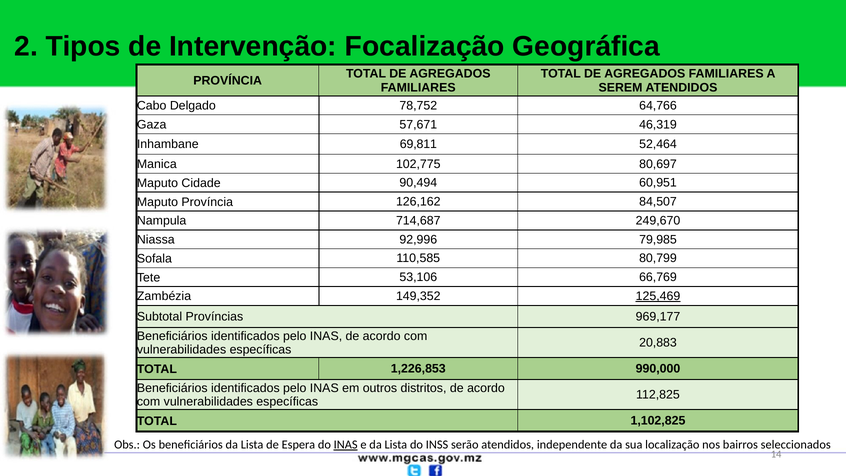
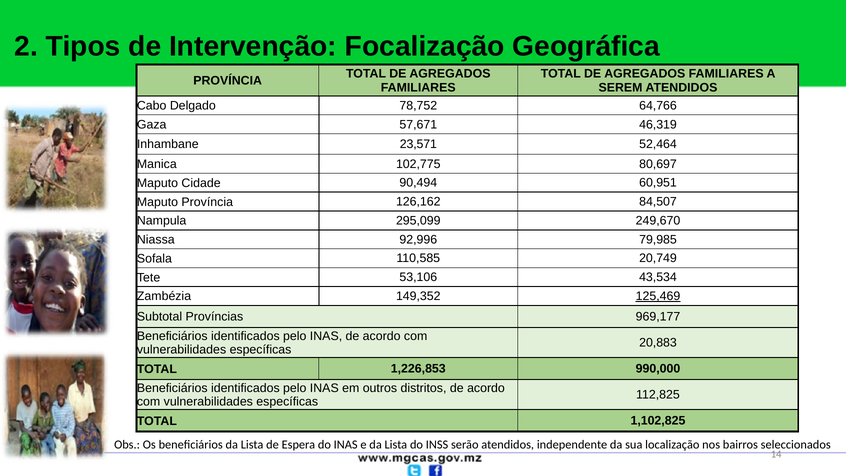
69,811: 69,811 -> 23,571
714,687: 714,687 -> 295,099
80,799: 80,799 -> 20,749
66,769: 66,769 -> 43,534
INAS at (346, 445) underline: present -> none
